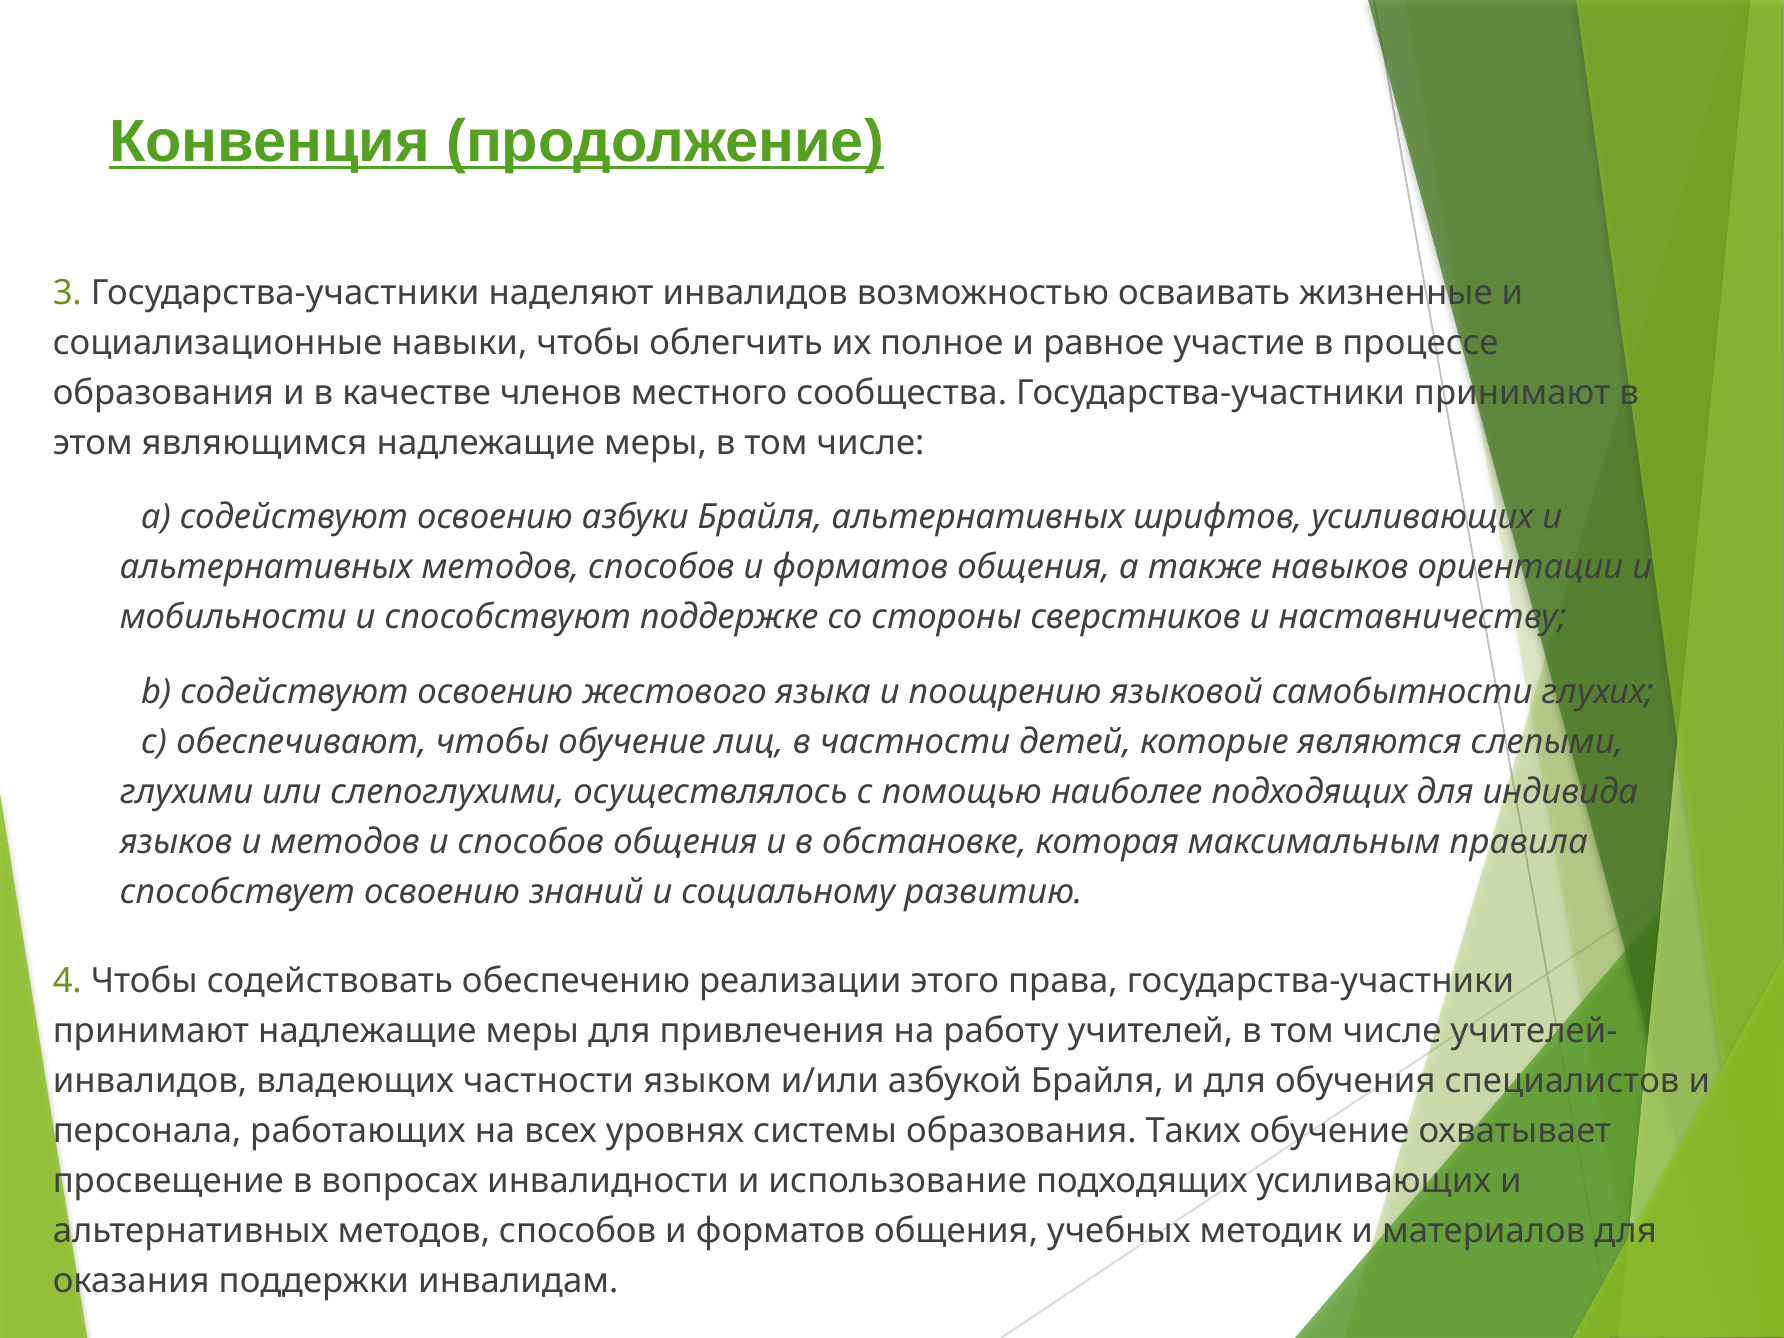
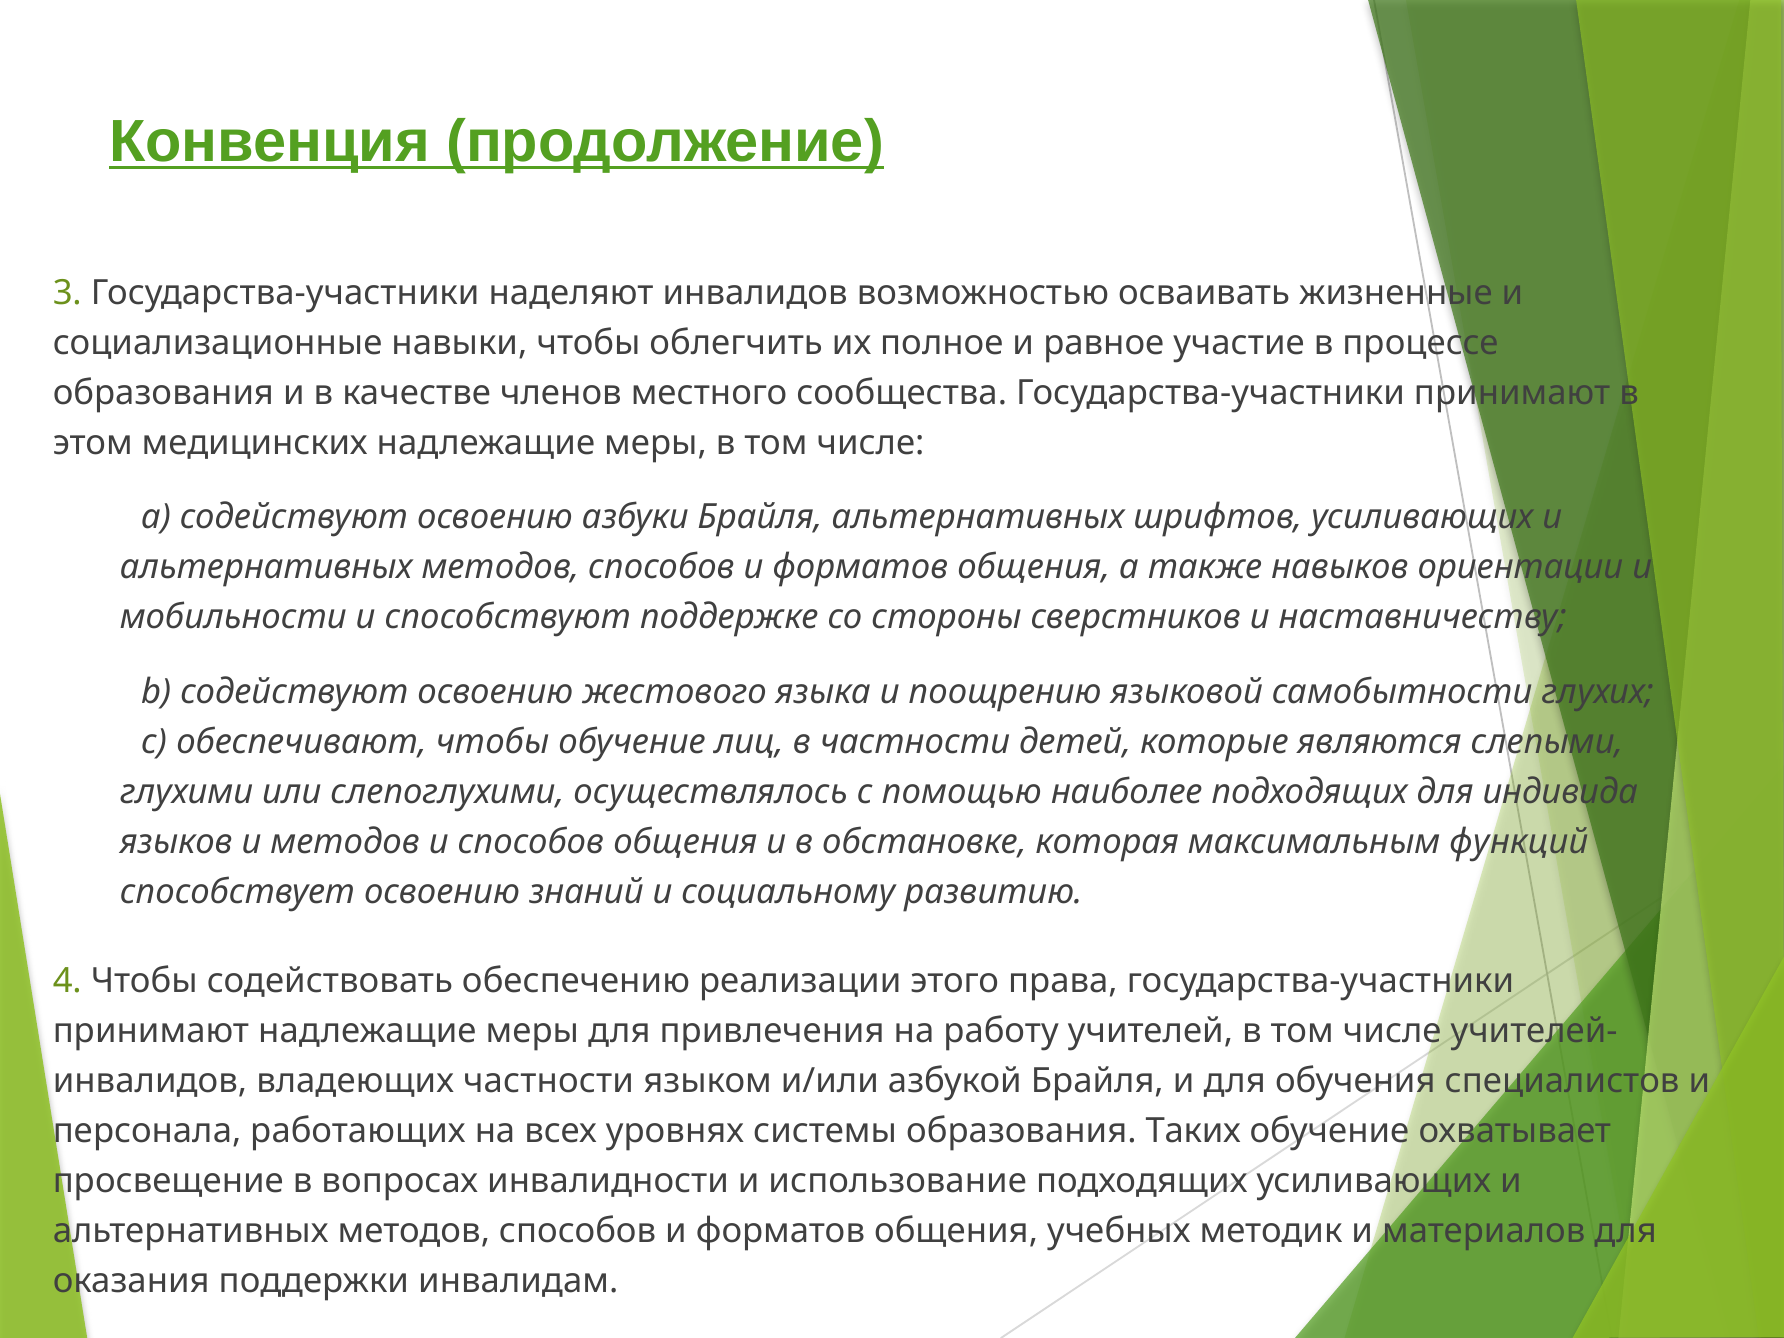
являющимся: являющимся -> медицинских
правила: правила -> функций
